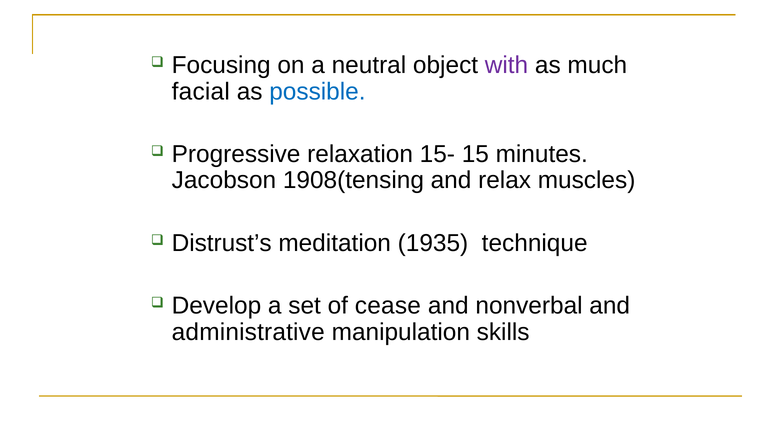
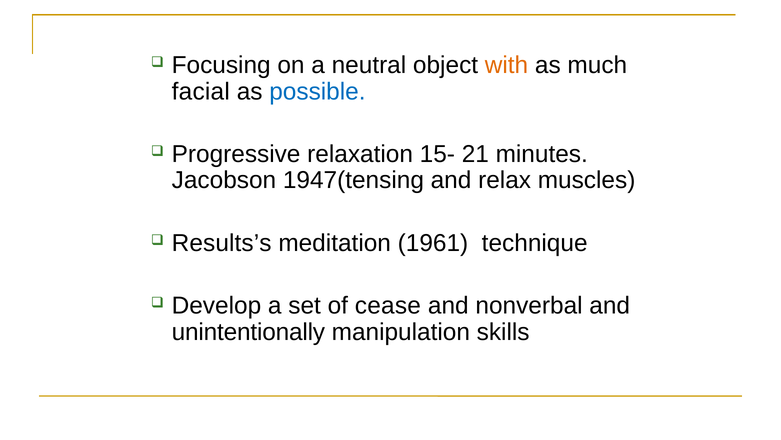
with colour: purple -> orange
15: 15 -> 21
1908(tensing: 1908(tensing -> 1947(tensing
Distrust’s: Distrust’s -> Results’s
1935: 1935 -> 1961
administrative: administrative -> unintentionally
